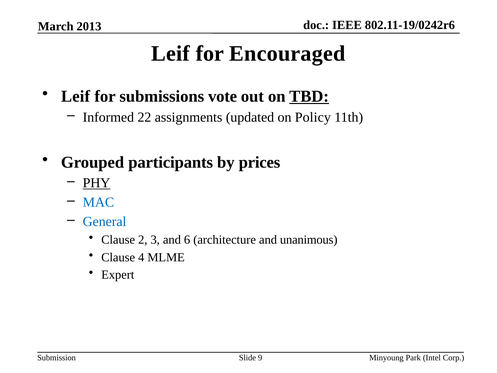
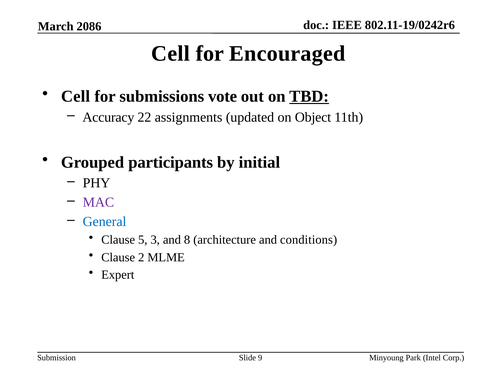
2013: 2013 -> 2086
Leif at (170, 53): Leif -> Cell
Leif at (76, 96): Leif -> Cell
Informed: Informed -> Accuracy
Policy: Policy -> Object
prices: prices -> initial
PHY underline: present -> none
MAC colour: blue -> purple
2: 2 -> 5
6: 6 -> 8
unanimous: unanimous -> conditions
4: 4 -> 2
